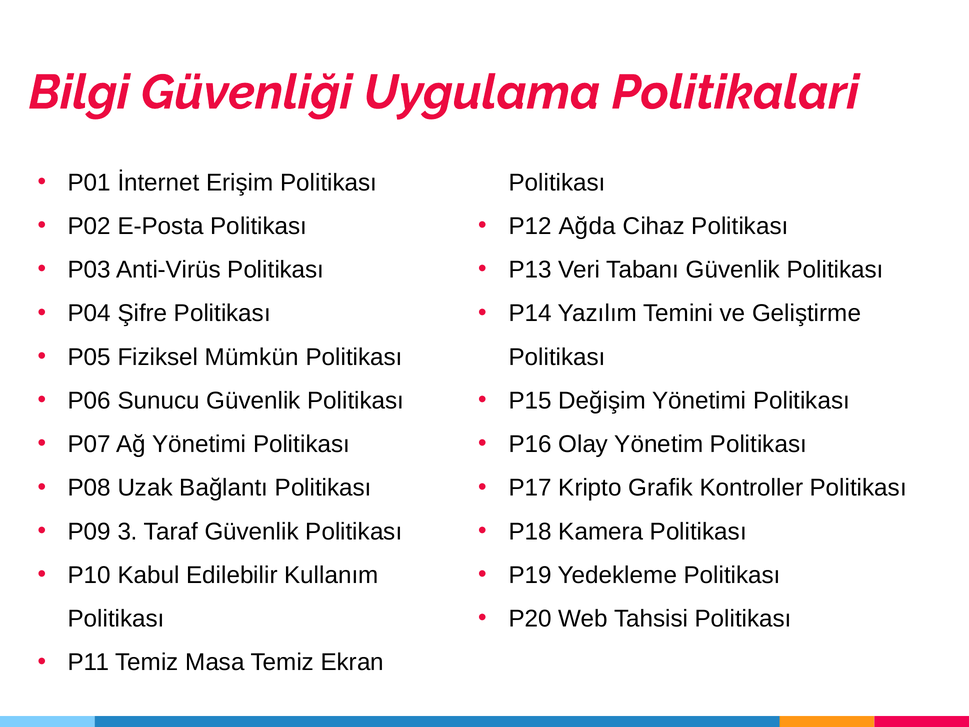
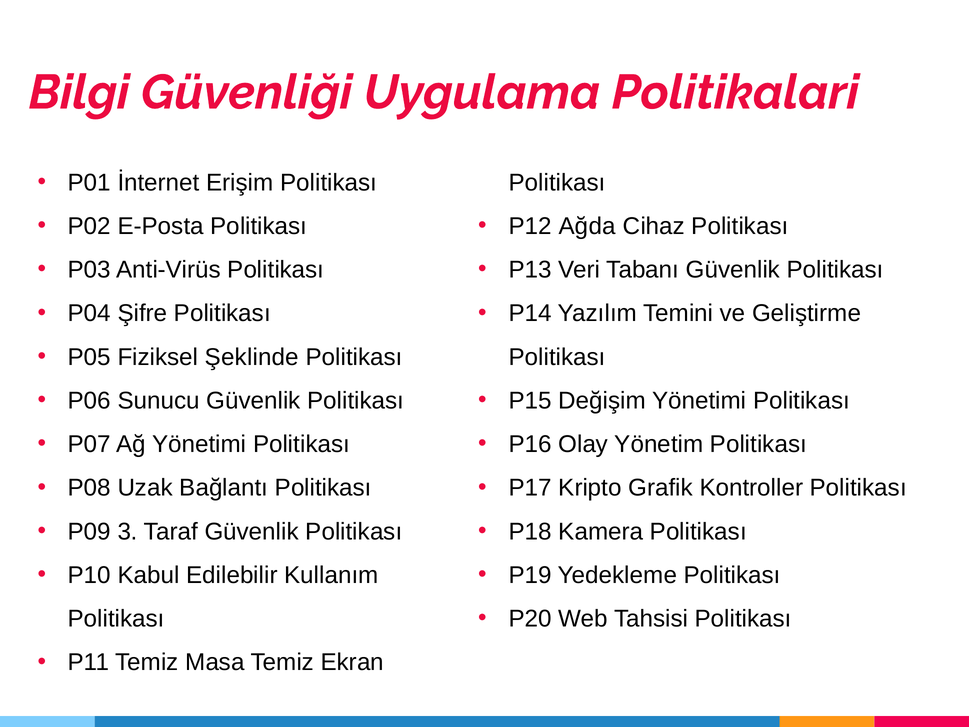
Mümkün: Mümkün -> Şeklinde
